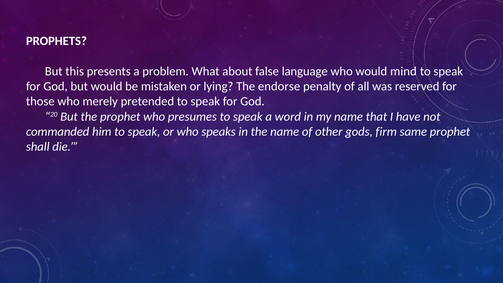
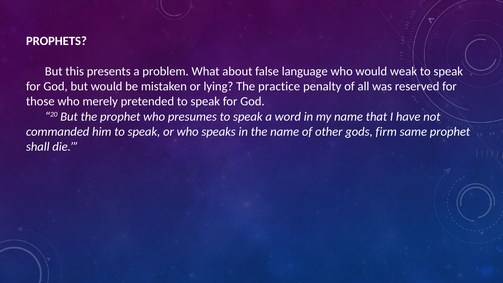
mind: mind -> weak
endorse: endorse -> practice
